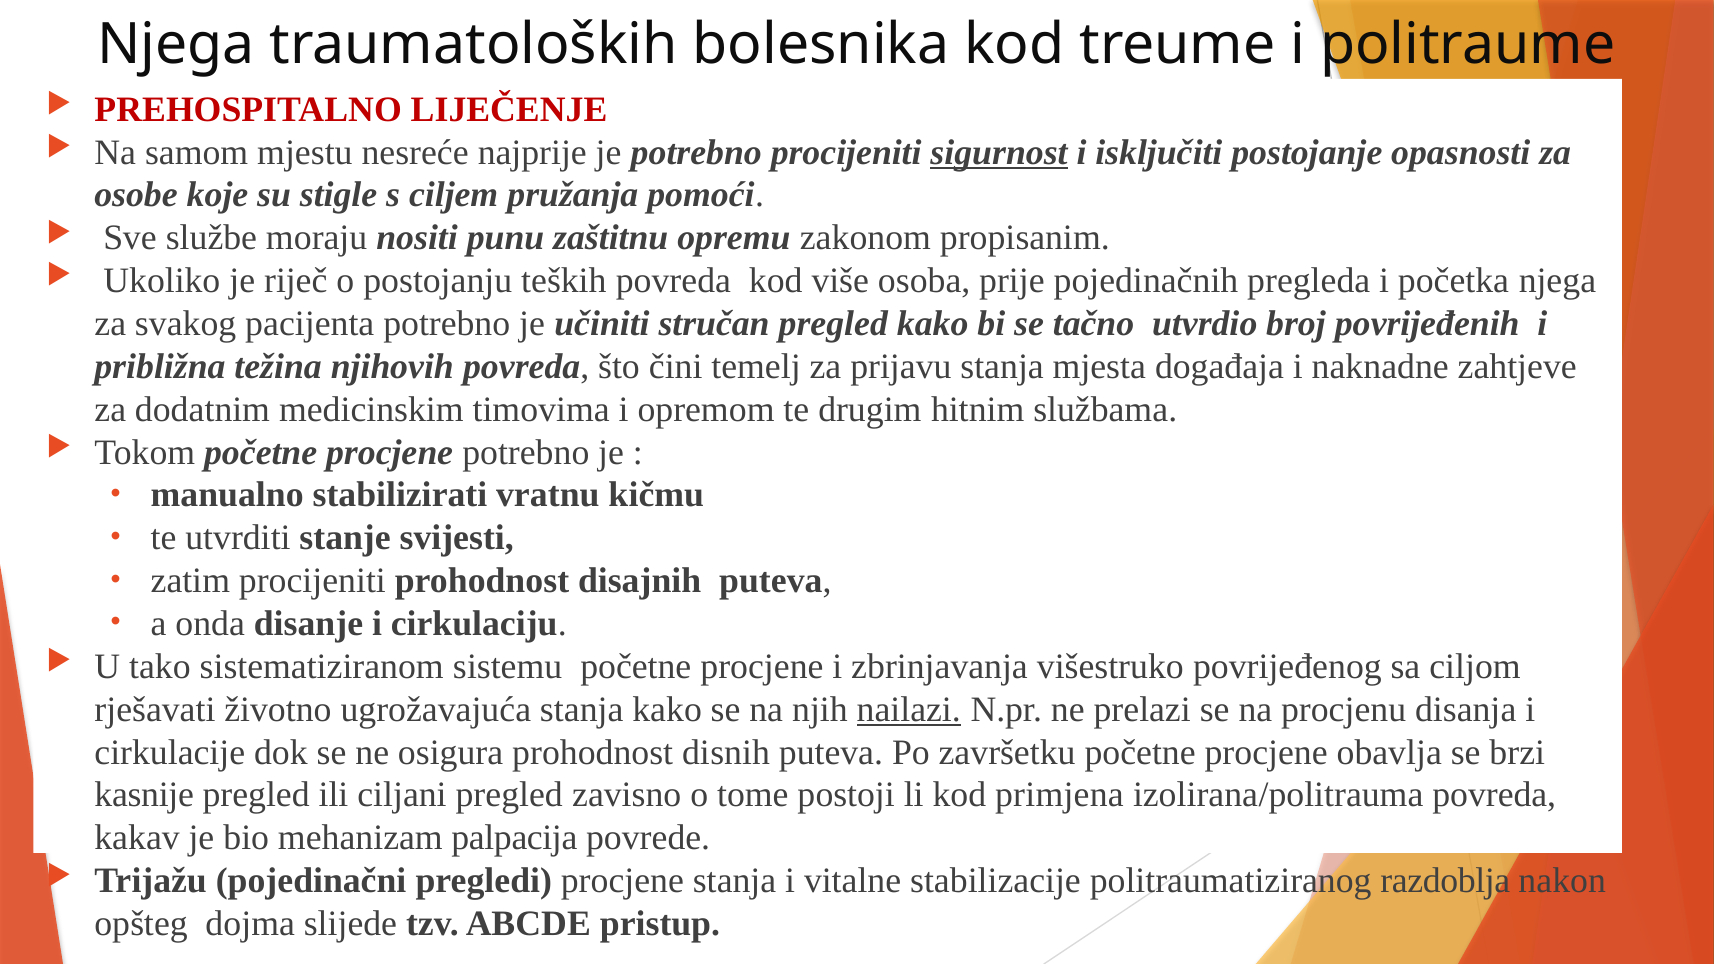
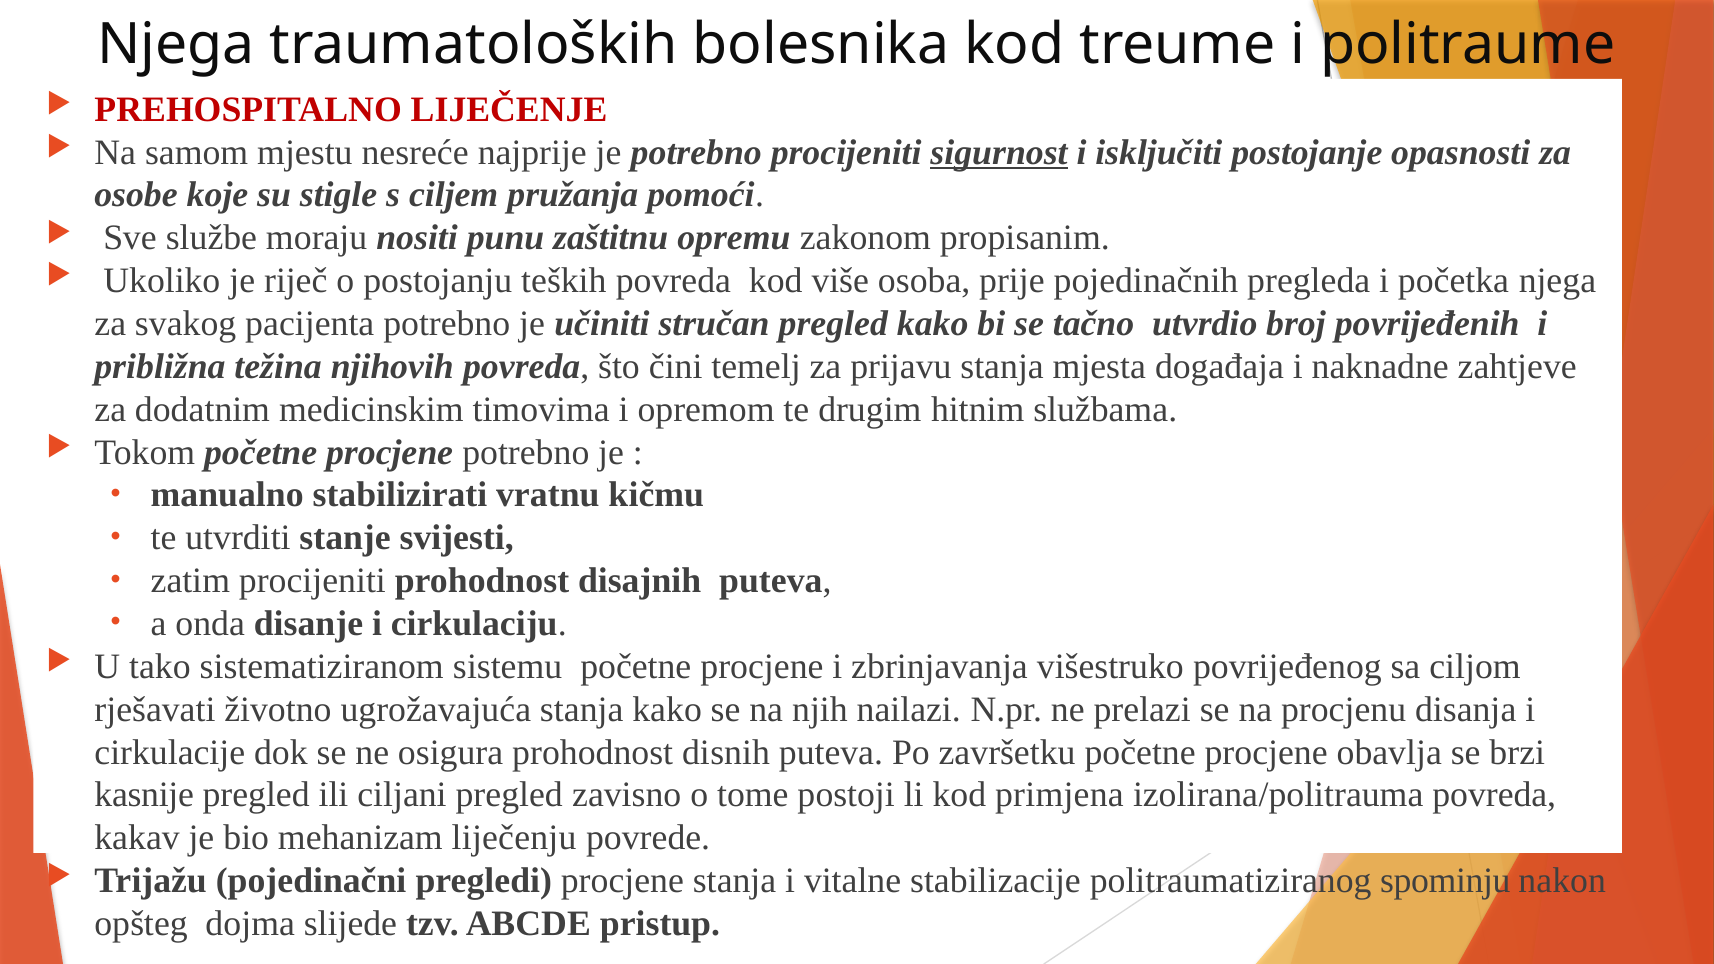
nailazi underline: present -> none
palpacija: palpacija -> liječenju
razdoblja: razdoblja -> spominju
